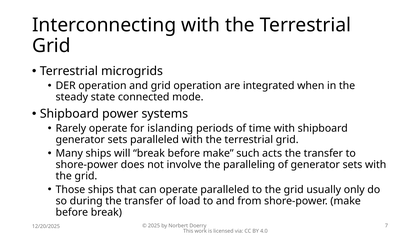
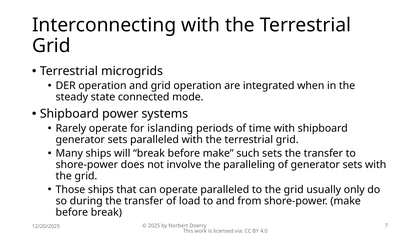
such acts: acts -> sets
